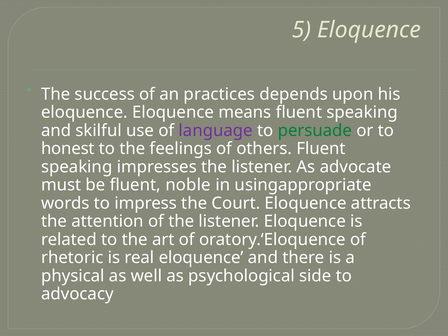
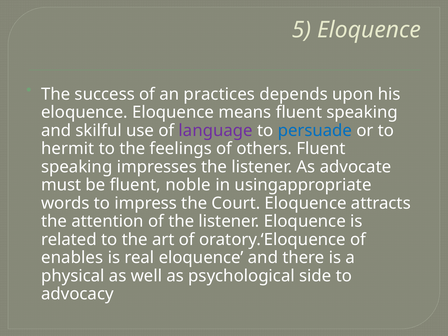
persuade colour: green -> blue
honest: honest -> hermit
rhetoric: rhetoric -> enables
